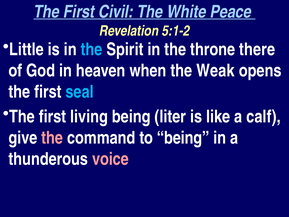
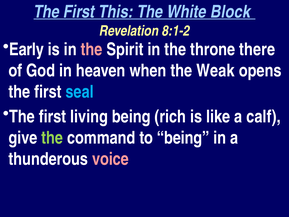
Civil: Civil -> This
Peace: Peace -> Block
5:1-2: 5:1-2 -> 8:1-2
Little: Little -> Early
the at (92, 49) colour: light blue -> pink
liter: liter -> rich
the at (52, 138) colour: pink -> light green
